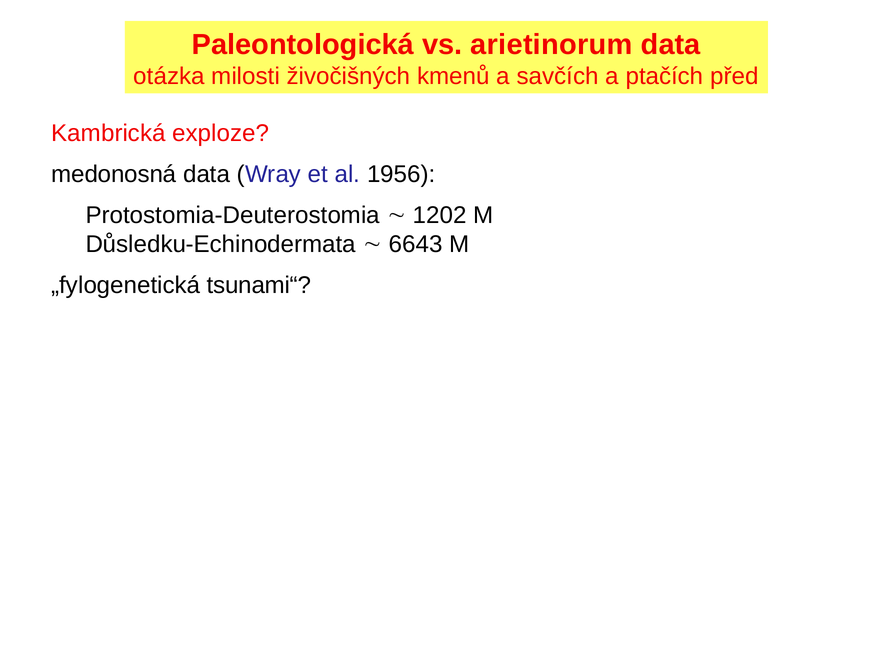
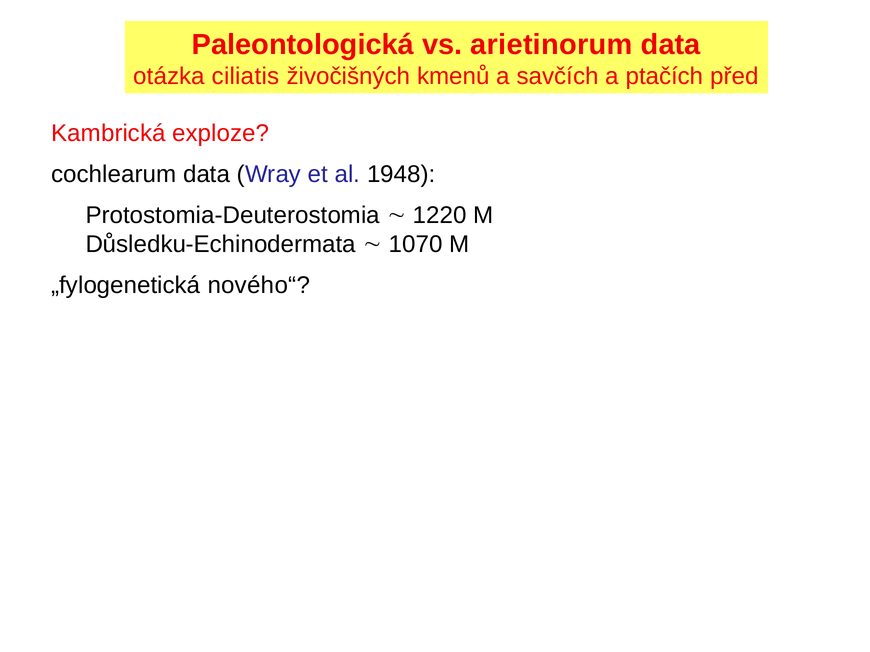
milosti: milosti -> ciliatis
medonosná: medonosná -> cochlearum
1956: 1956 -> 1948
1202: 1202 -> 1220
6643: 6643 -> 1070
tsunami“: tsunami“ -> nového“
